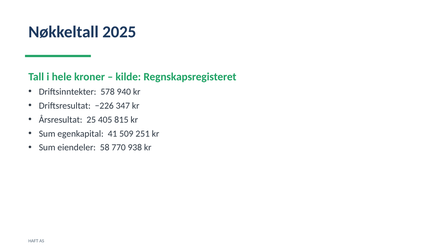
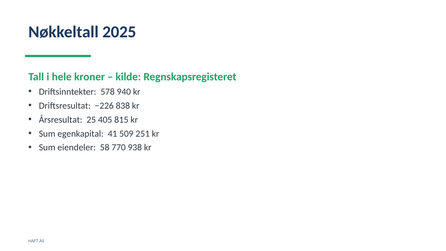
347: 347 -> 838
